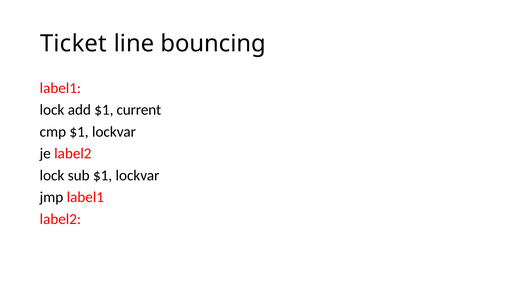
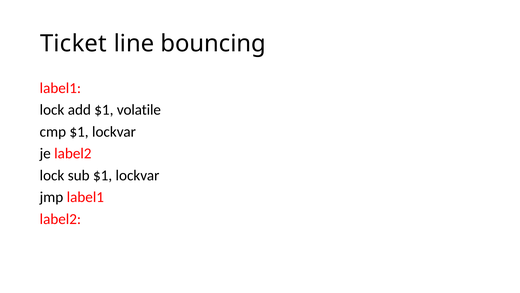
current: current -> volatile
